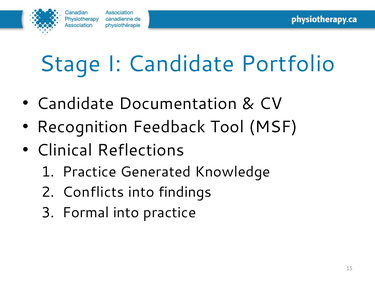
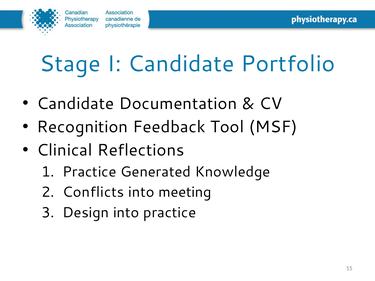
findings: findings -> meeting
Formal: Formal -> Design
